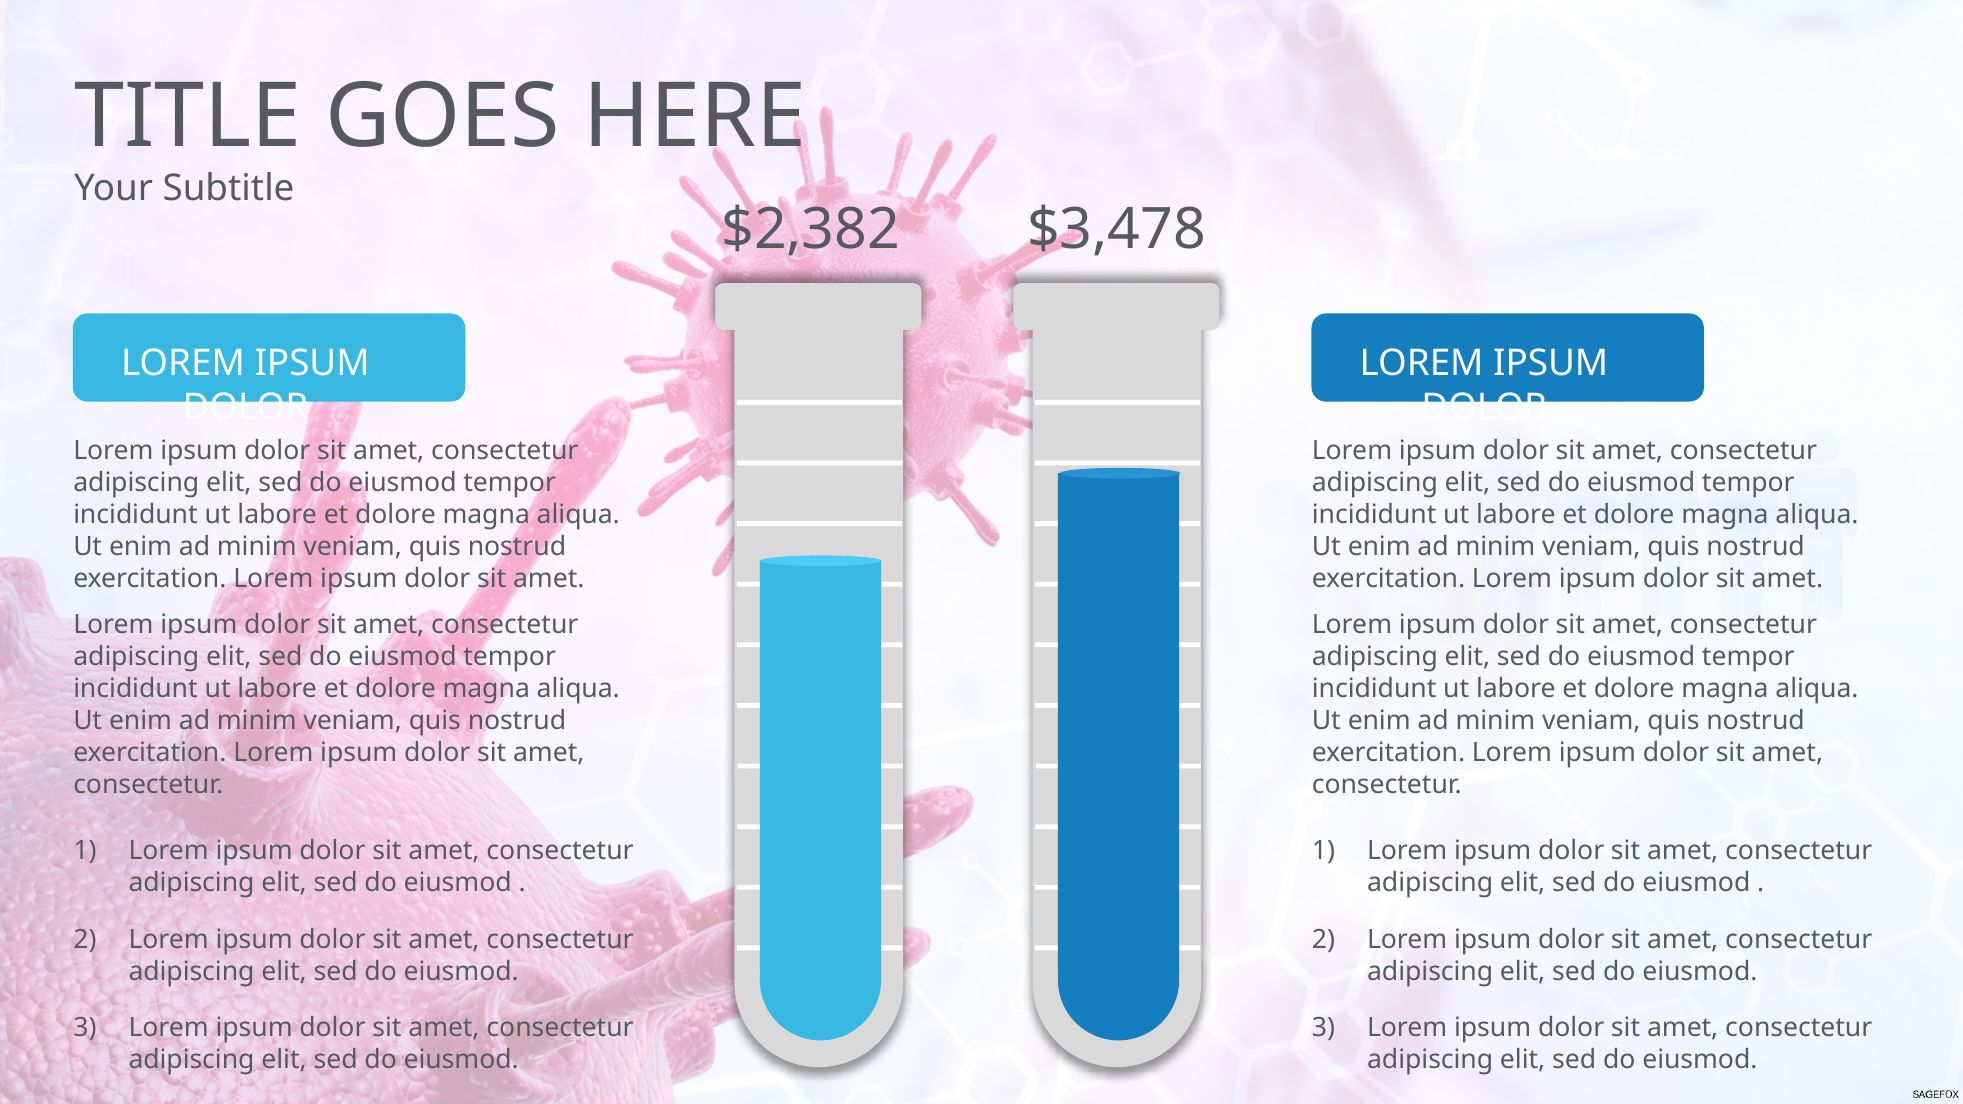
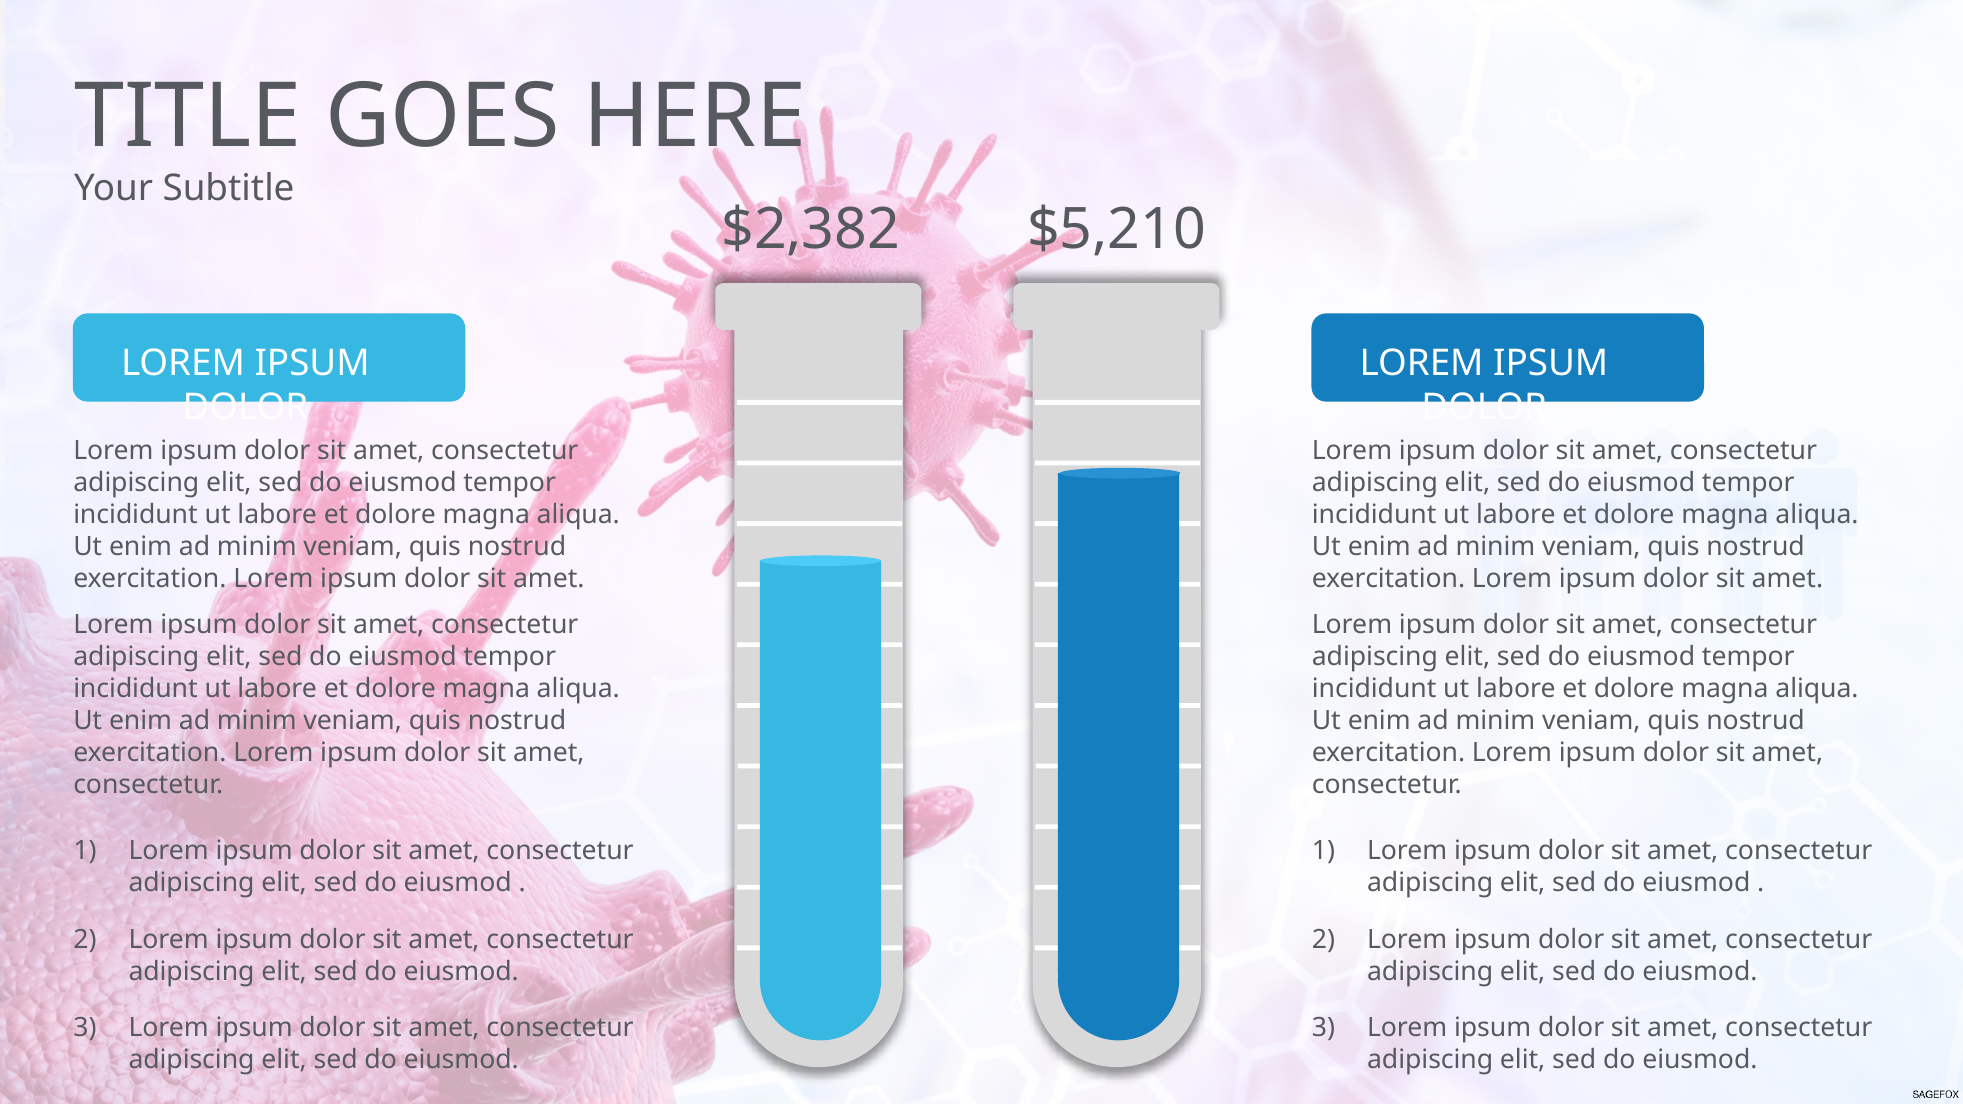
$3,478: $3,478 -> $5,210
